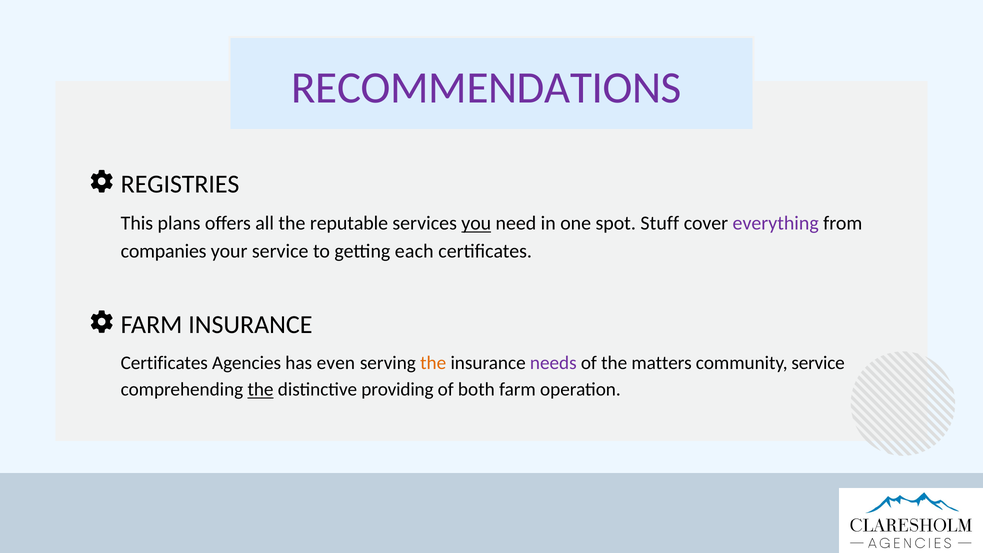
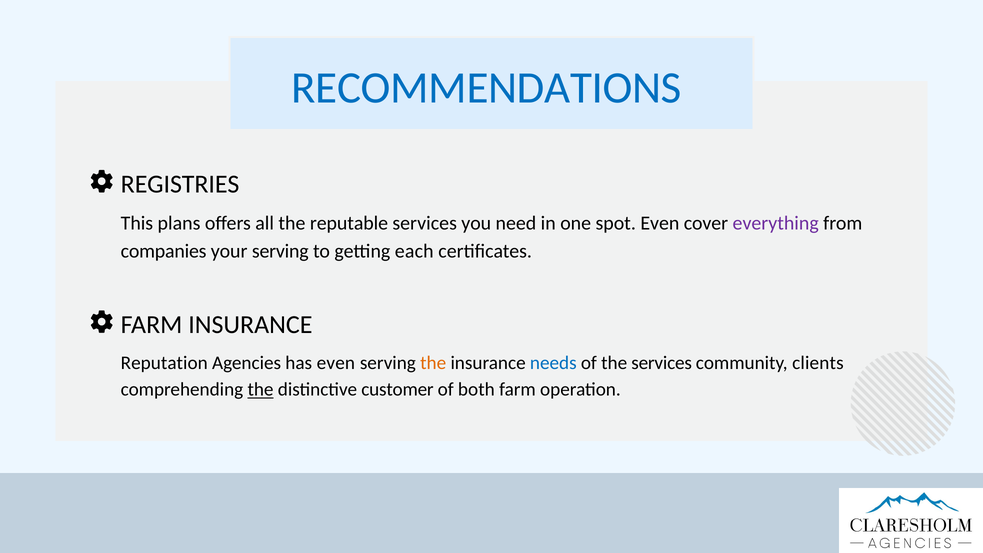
RECOMMENDATIONS colour: purple -> blue
you underline: present -> none
spot Stuff: Stuff -> Even
your service: service -> serving
Certificates at (164, 363): Certificates -> Reputation
needs colour: purple -> blue
the matters: matters -> services
community service: service -> clients
providing: providing -> customer
